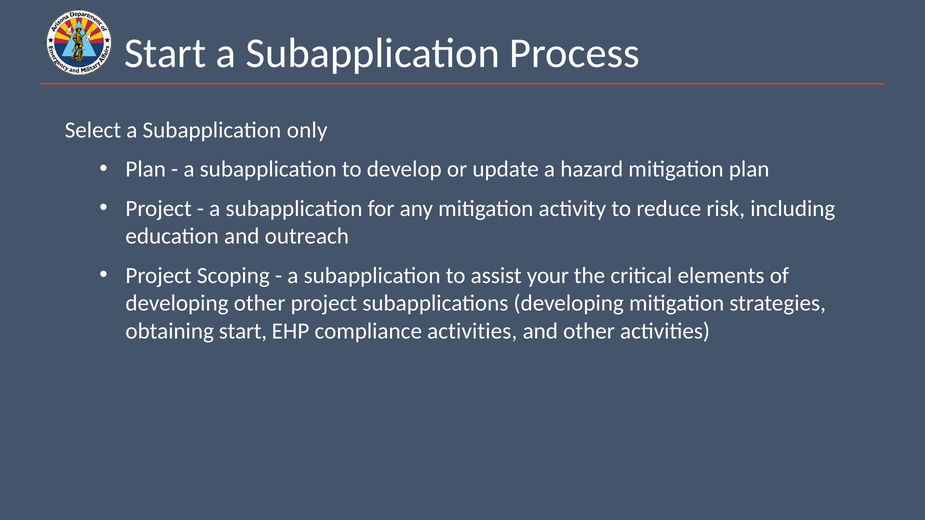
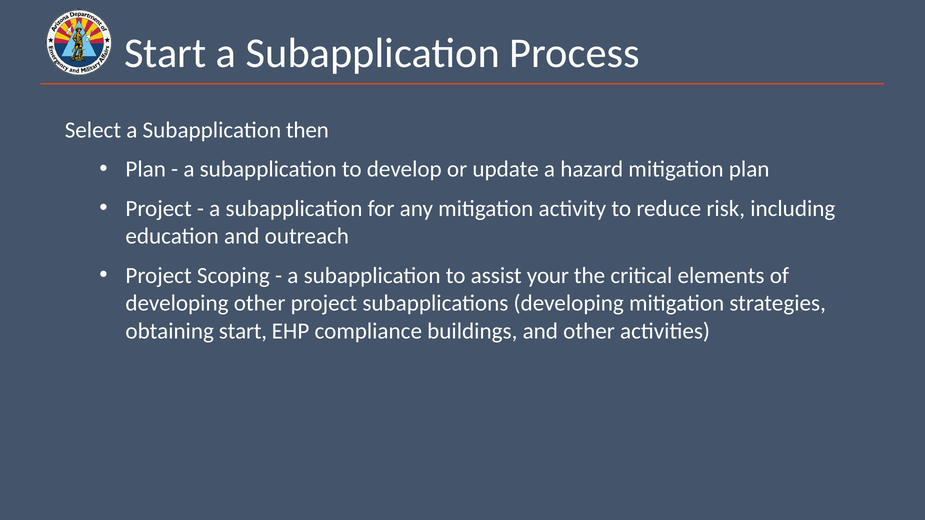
only: only -> then
compliance activities: activities -> buildings
